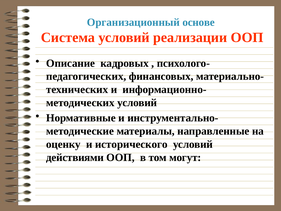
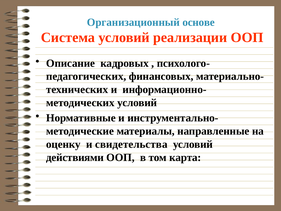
исторического: исторического -> свидетельства
могут: могут -> карта
